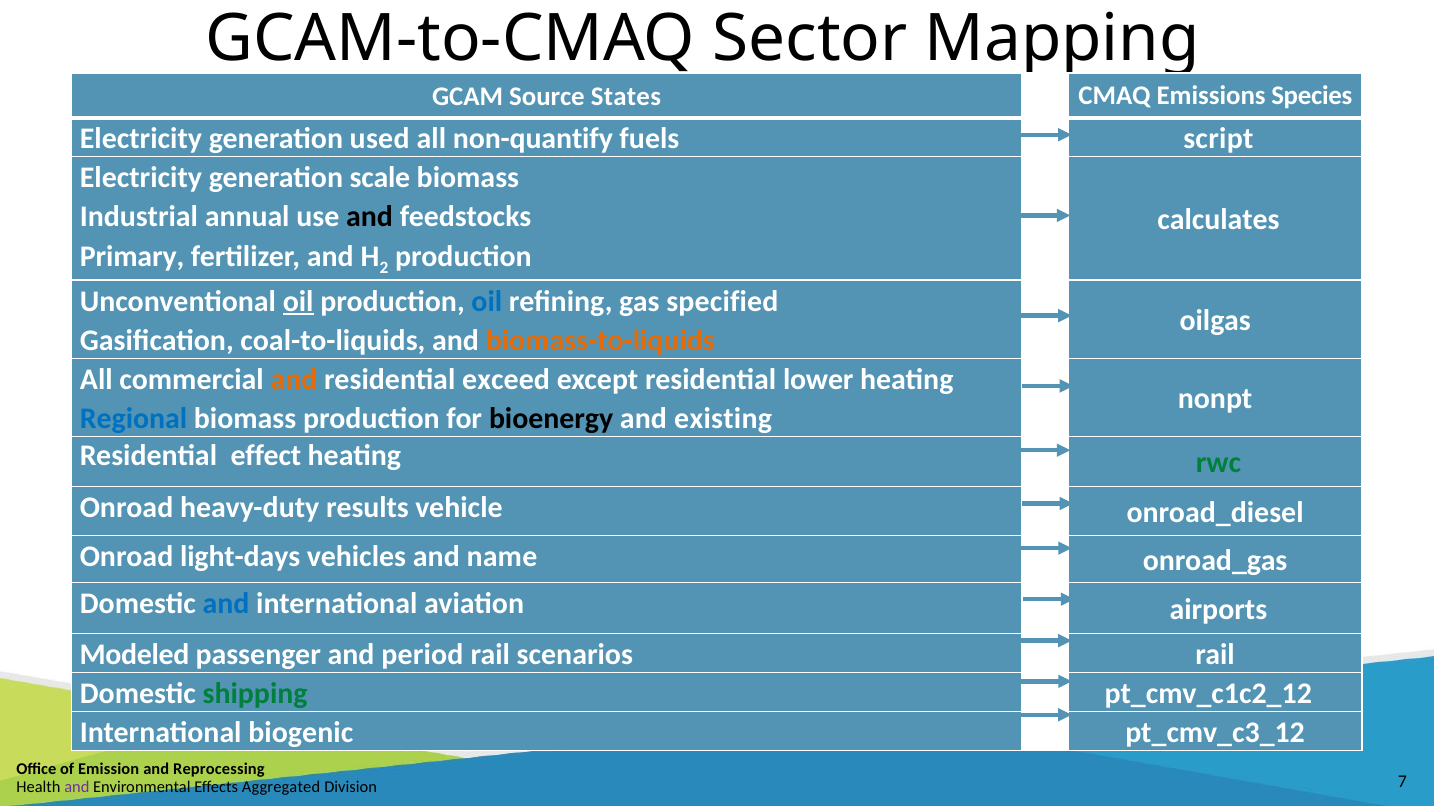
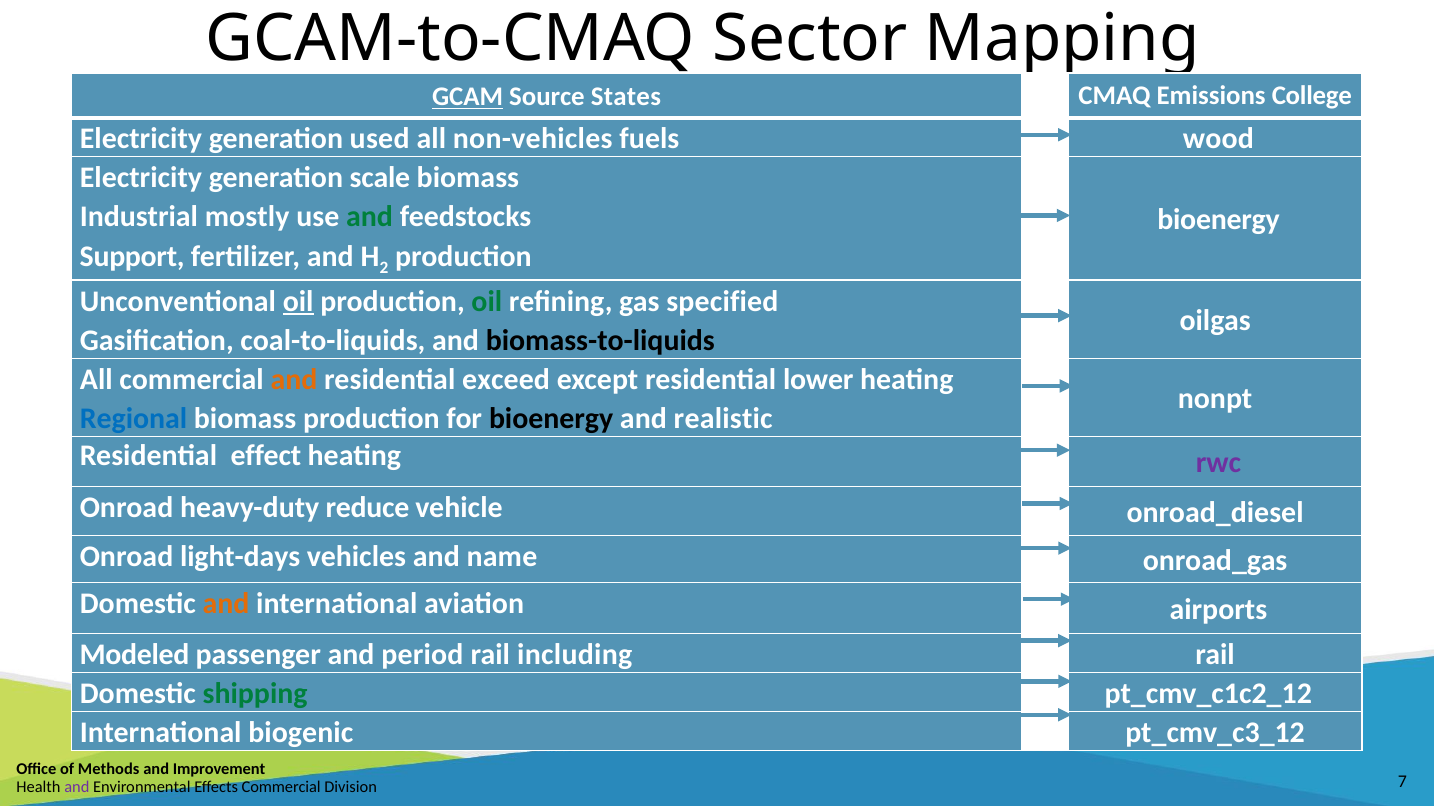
GCAM underline: none -> present
Species: Species -> College
non-quantify: non-quantify -> non-vehicles
script: script -> wood
annual: annual -> mostly
and at (370, 217) colour: black -> green
calculates at (1218, 220): calculates -> bioenergy
Primary: Primary -> Support
oil at (487, 301) colour: blue -> green
biomass-to-liquids colour: orange -> black
existing: existing -> realistic
rwc colour: green -> purple
results: results -> reduce
and at (226, 604) colour: blue -> orange
scenarios: scenarios -> including
Emission: Emission -> Methods
Reprocessing: Reprocessing -> Improvement
Effects Aggregated: Aggregated -> Commercial
